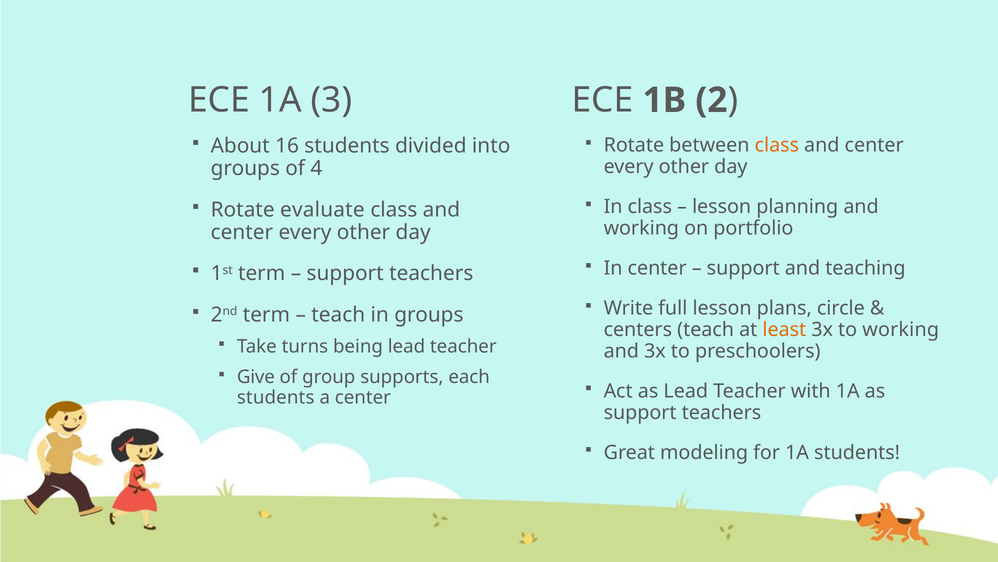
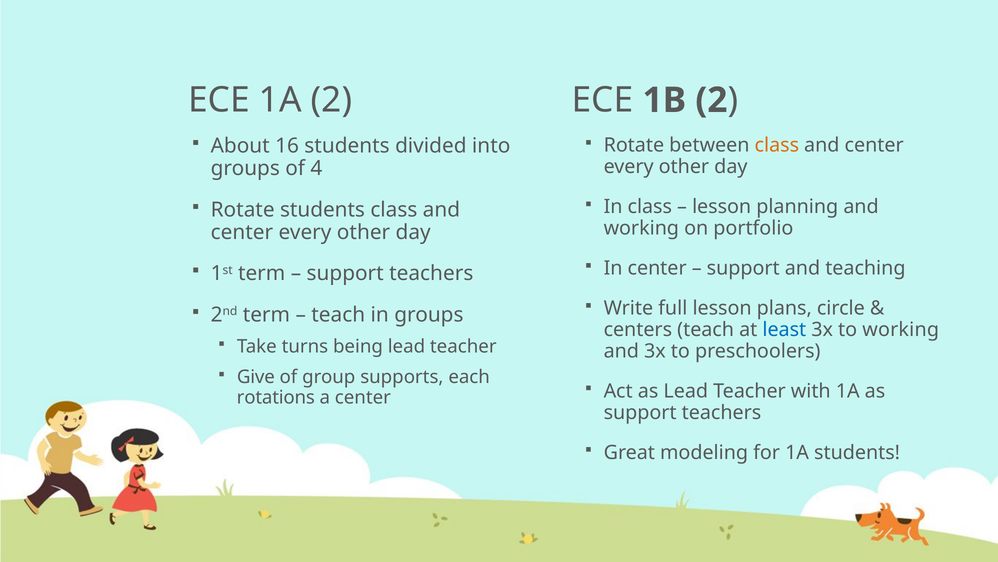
1A 3: 3 -> 2
Rotate evaluate: evaluate -> students
least colour: orange -> blue
students at (276, 397): students -> rotations
